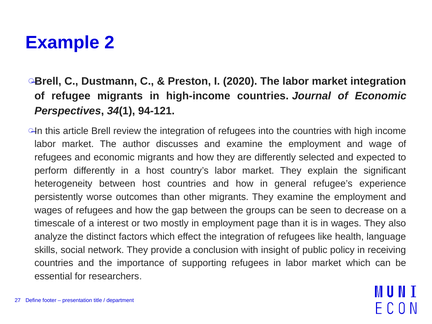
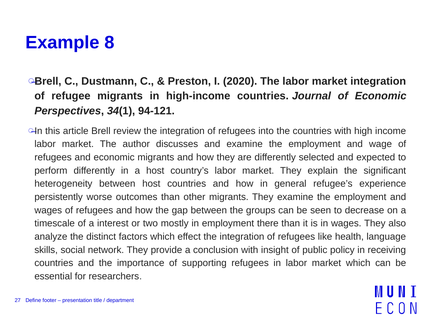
2: 2 -> 8
page: page -> there
